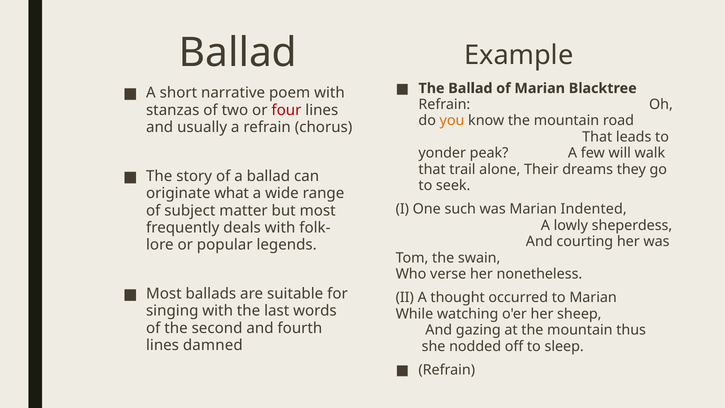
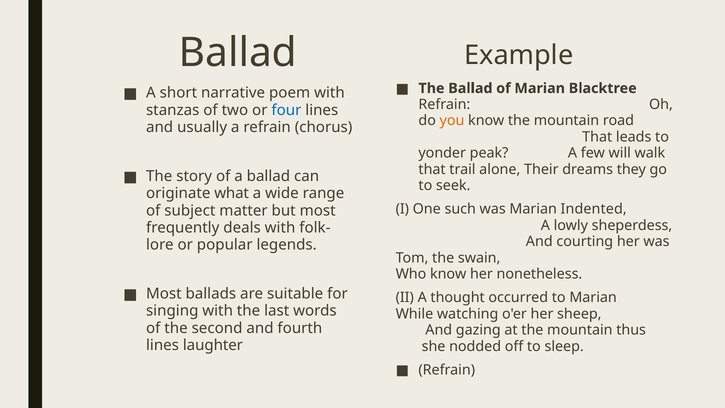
four colour: red -> blue
Who verse: verse -> know
damned: damned -> laughter
